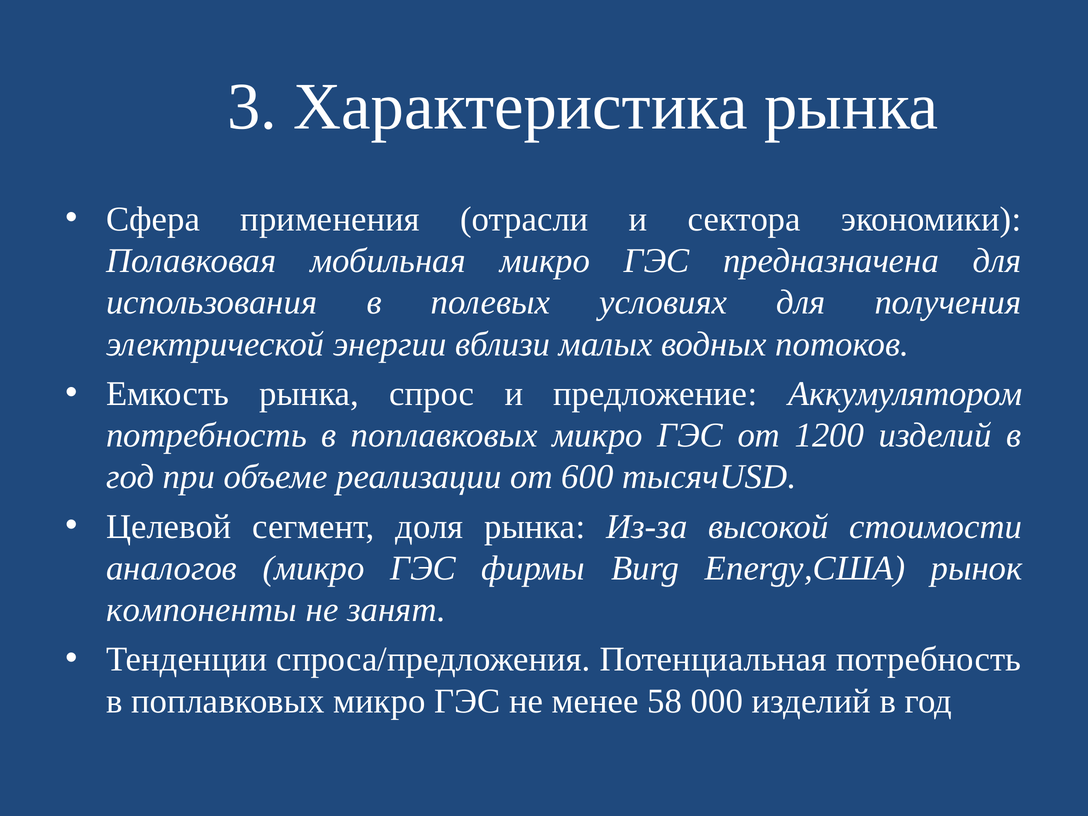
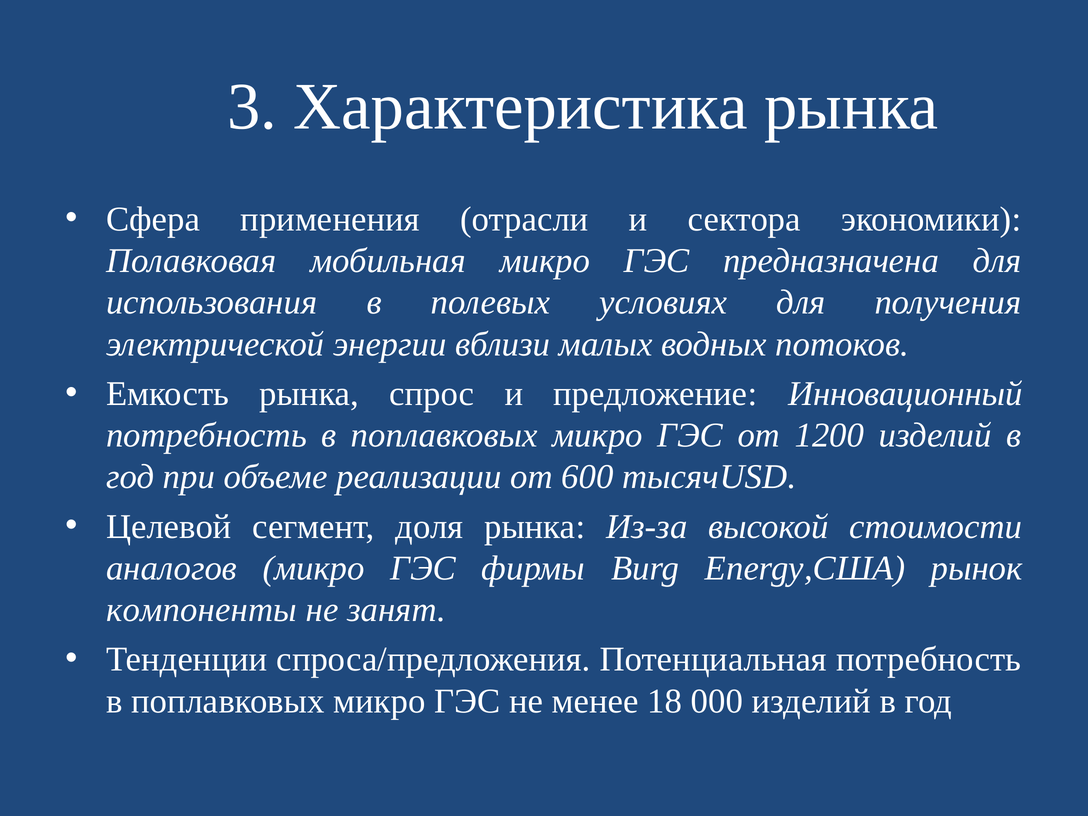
Аккумулятором: Аккумулятором -> Инновационный
58: 58 -> 18
